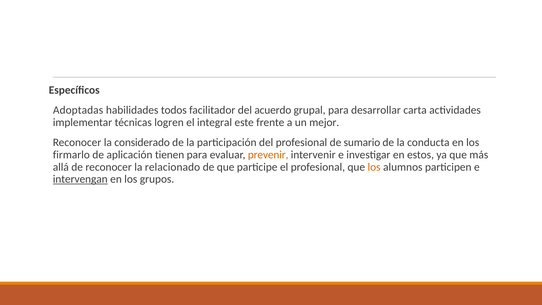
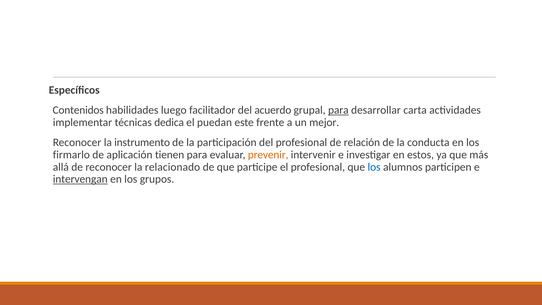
Adoptadas: Adoptadas -> Contenidos
todos: todos -> luego
para at (338, 110) underline: none -> present
logren: logren -> dedica
integral: integral -> puedan
considerado: considerado -> instrumento
sumario: sumario -> relación
los at (374, 167) colour: orange -> blue
